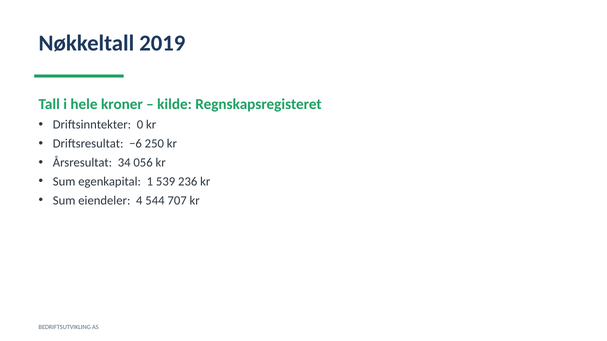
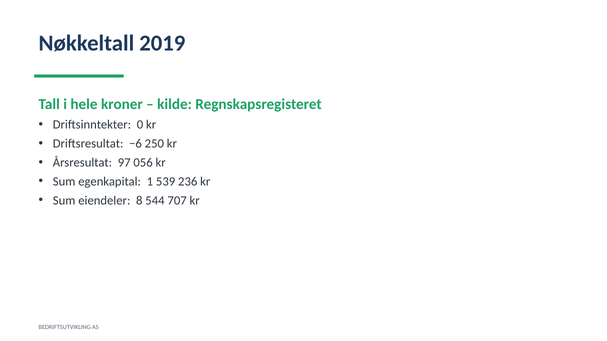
34: 34 -> 97
4: 4 -> 8
